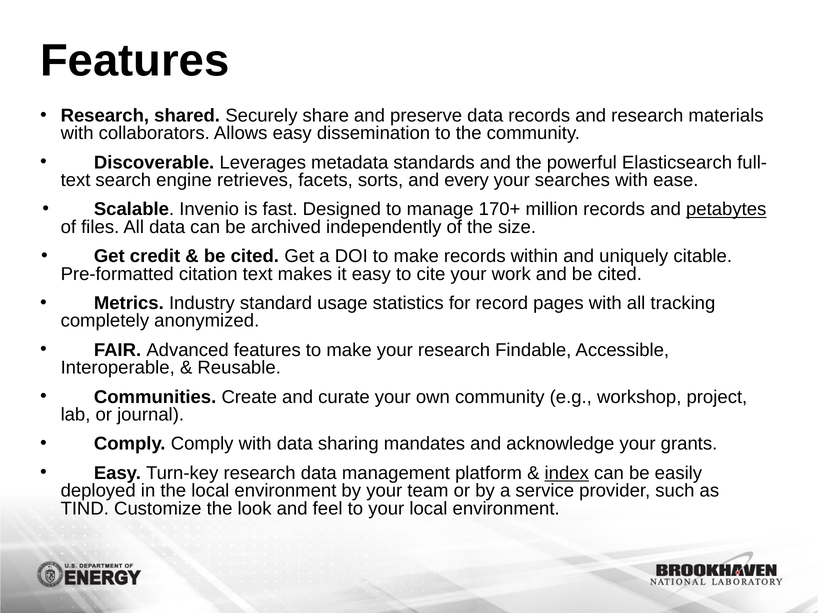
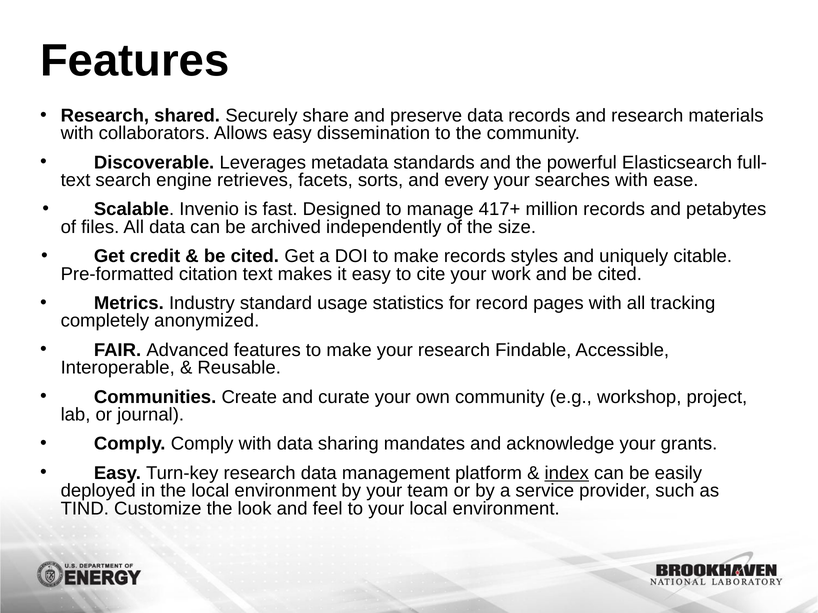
170+: 170+ -> 417+
petabytes underline: present -> none
within: within -> styles
